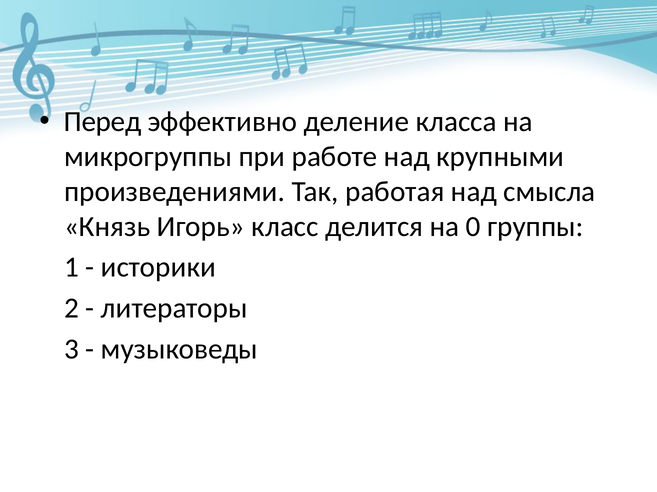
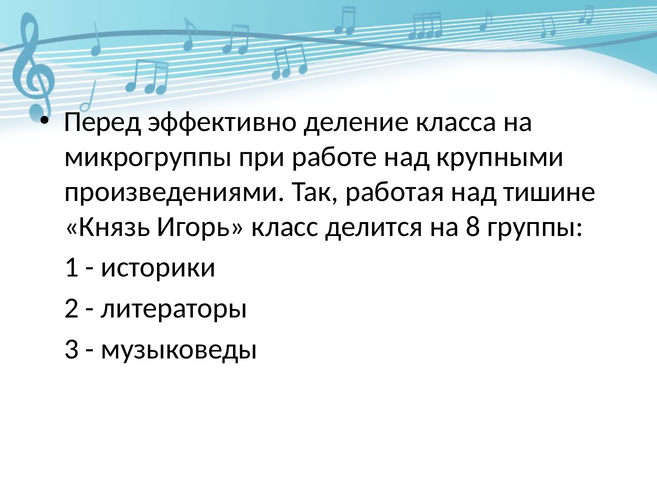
смысла: смысла -> тишине
0: 0 -> 8
